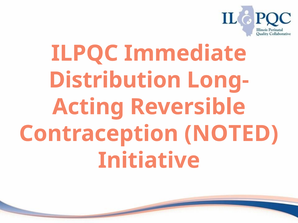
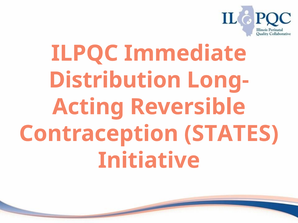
NOTED: NOTED -> STATES
